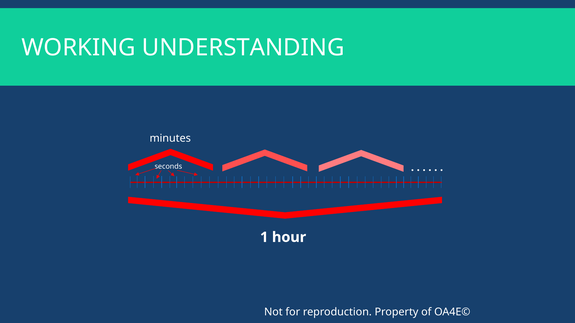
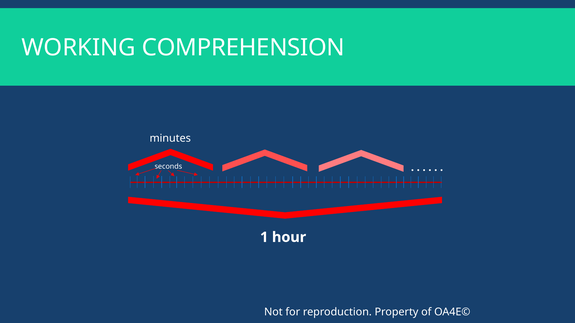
UNDERSTANDING: UNDERSTANDING -> COMPREHENSION
